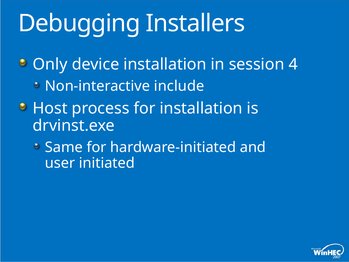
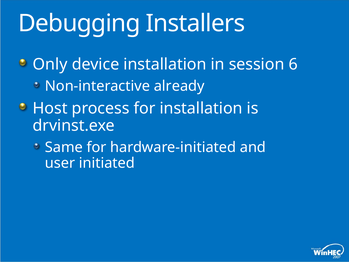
4: 4 -> 6
include: include -> already
